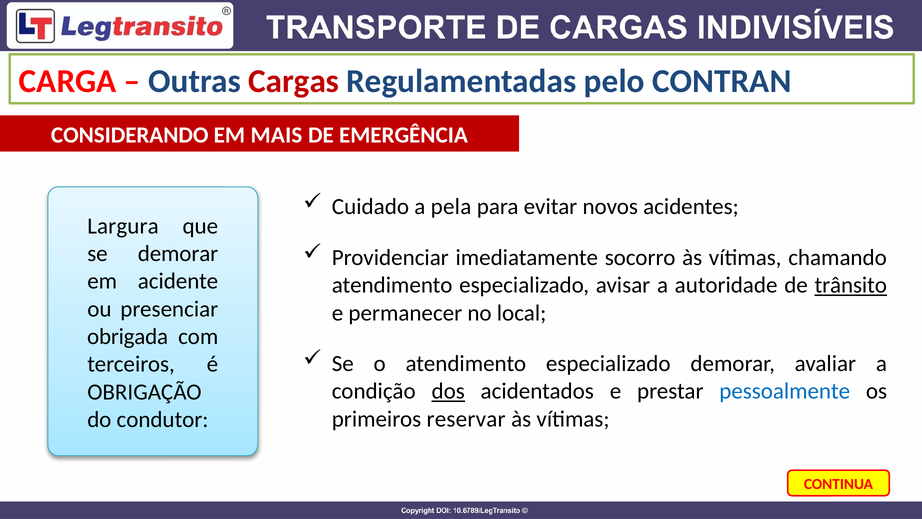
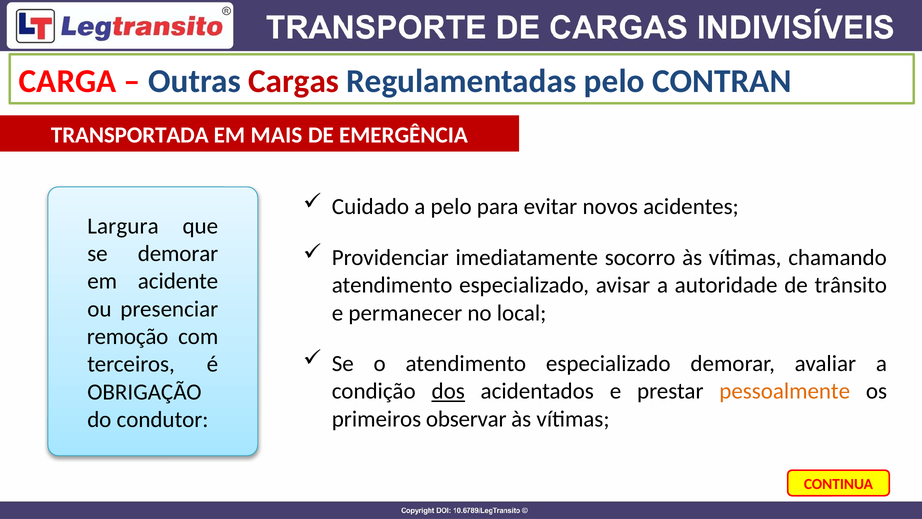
CONSIDERANDO: CONSIDERANDO -> TRANSPORTADA
a pela: pela -> pelo
trânsito underline: present -> none
obrigada: obrigada -> remoção
pessoalmente colour: blue -> orange
reservar: reservar -> observar
